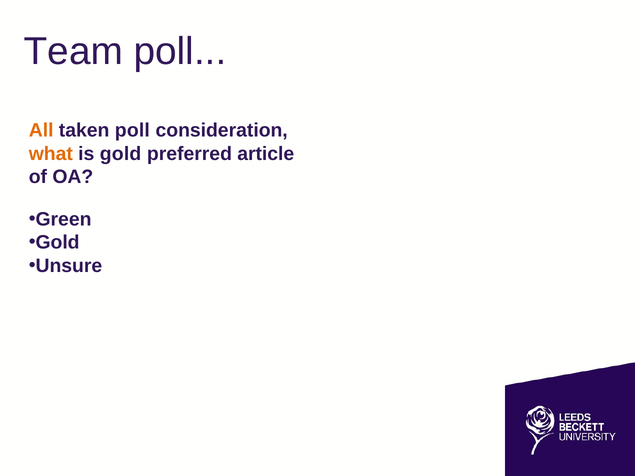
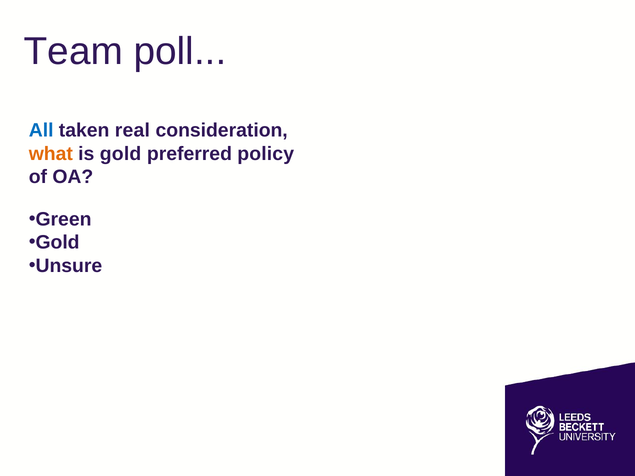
All colour: orange -> blue
taken poll: poll -> real
article: article -> policy
